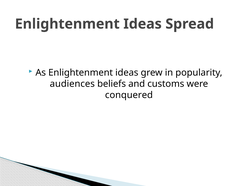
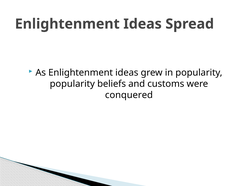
audiences at (72, 84): audiences -> popularity
